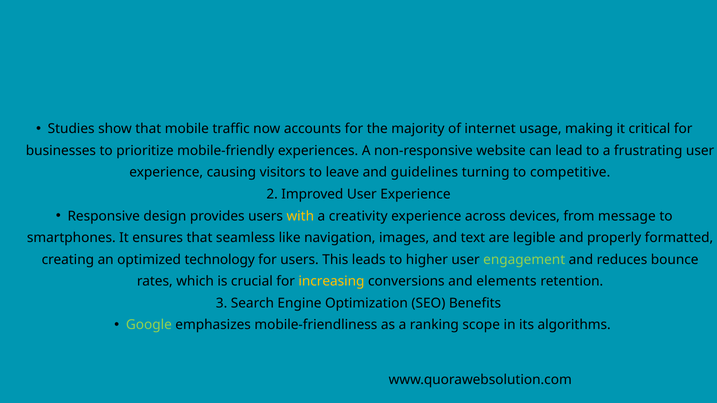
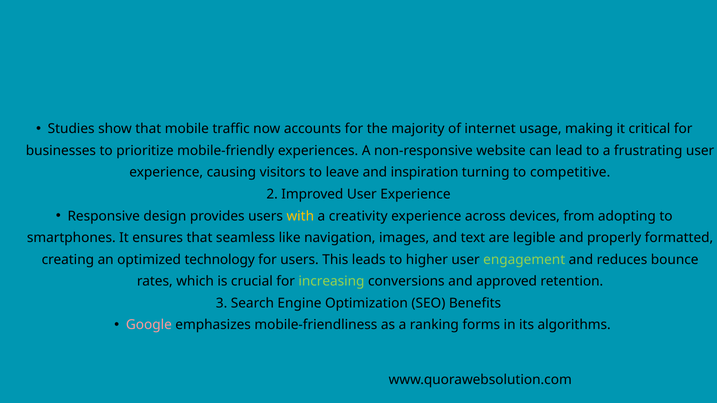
guidelines: guidelines -> inspiration
message: message -> adopting
increasing colour: yellow -> light green
elements: elements -> approved
Google colour: light green -> pink
scope: scope -> forms
